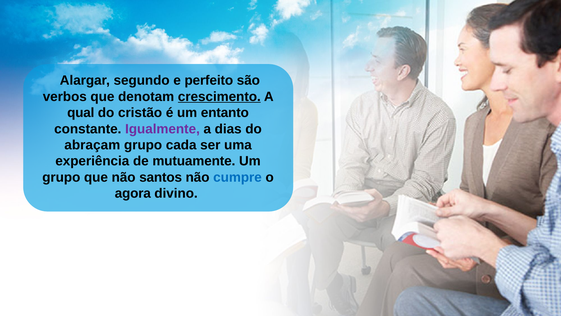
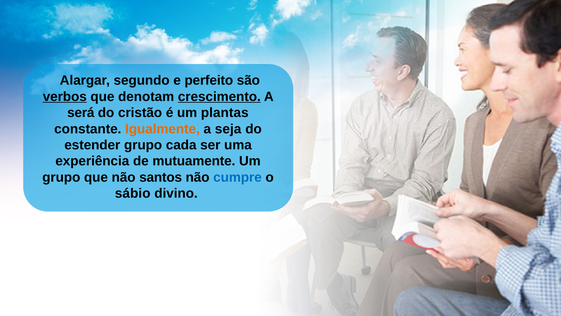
verbos underline: none -> present
qual: qual -> será
entanto: entanto -> plantas
Igualmente colour: purple -> orange
dias: dias -> seja
abraçam: abraçam -> estender
agora: agora -> sábio
